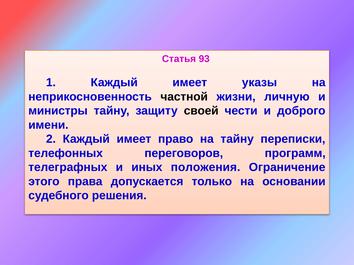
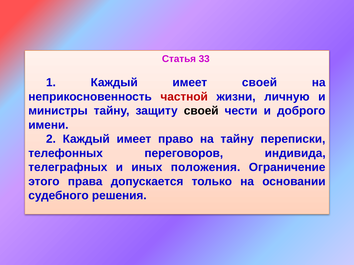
93: 93 -> 33
имеет указы: указы -> своей
частной colour: black -> red
программ: программ -> индивида
